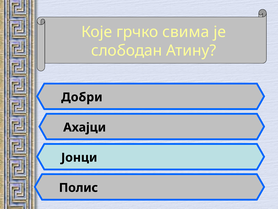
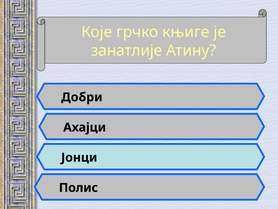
свима: свима -> књиге
слободан: слободан -> занатлије
